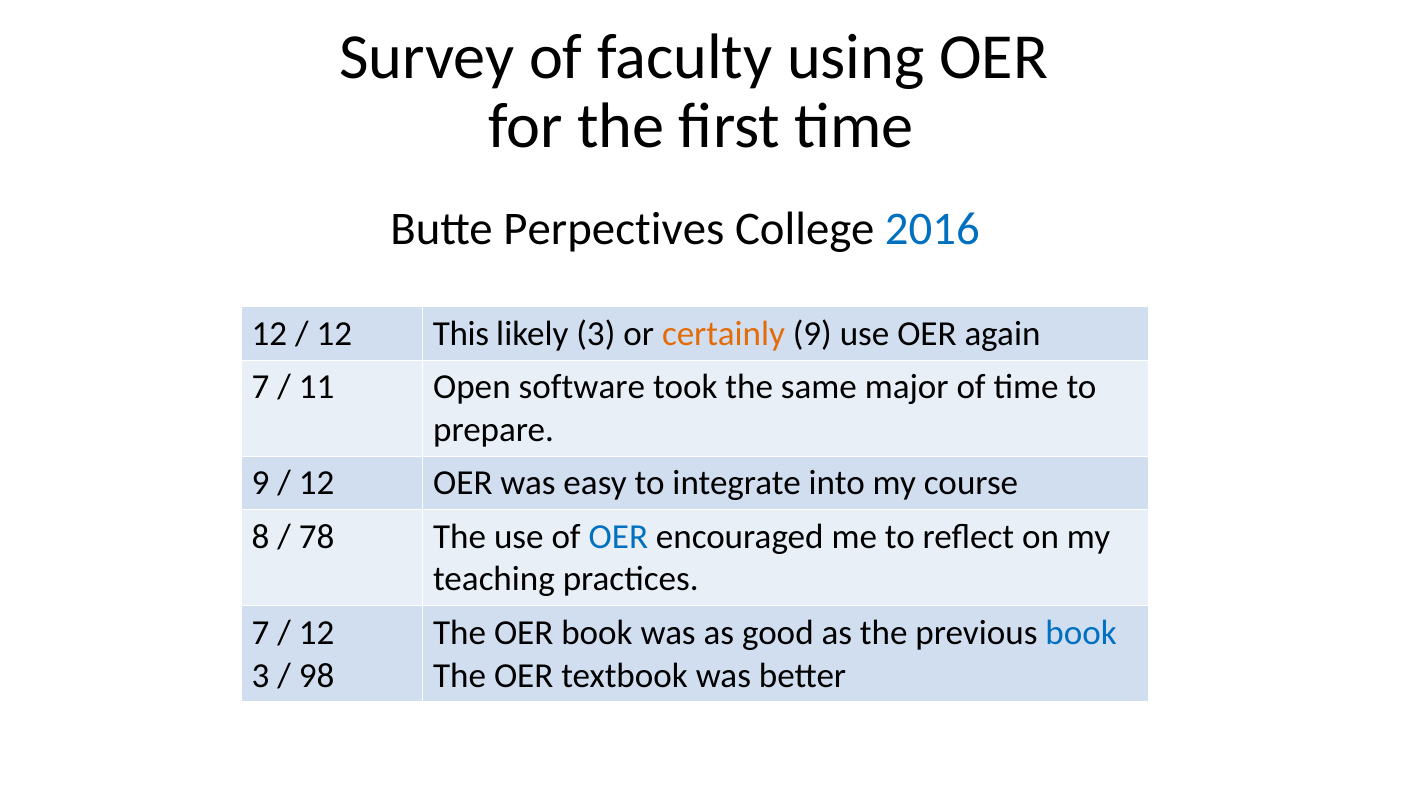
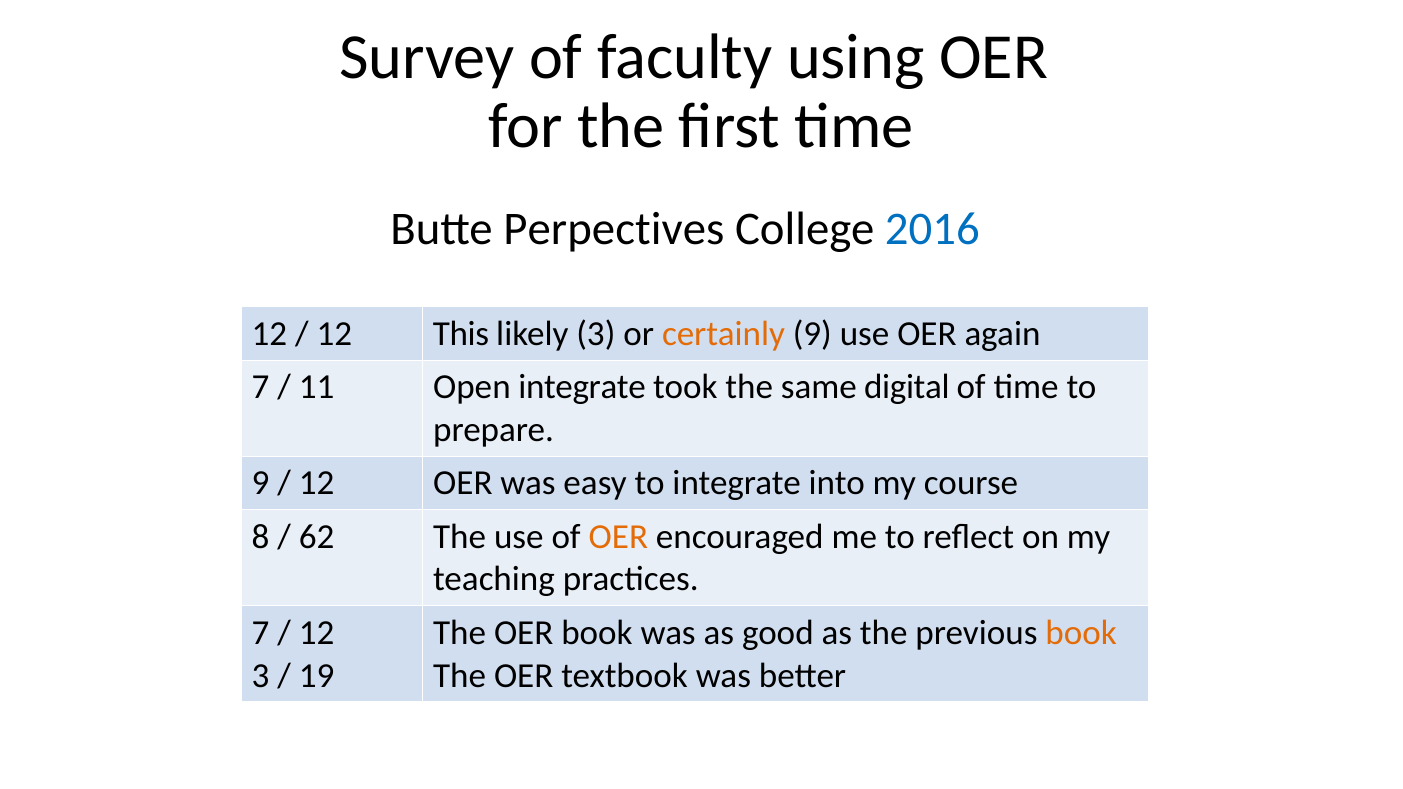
Open software: software -> integrate
major: major -> digital
78: 78 -> 62
OER at (618, 537) colour: blue -> orange
book at (1081, 633) colour: blue -> orange
98: 98 -> 19
